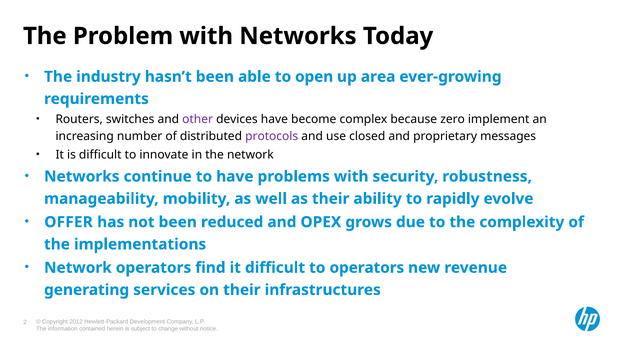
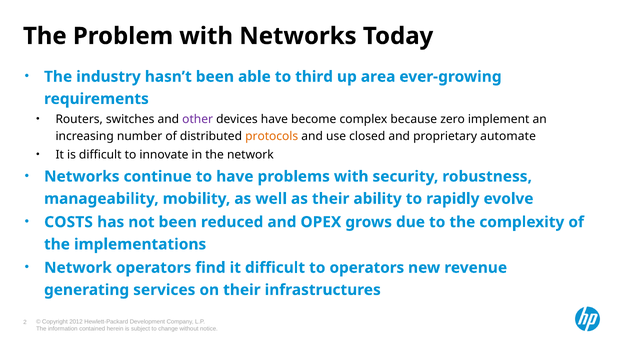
open: open -> third
protocols colour: purple -> orange
messages: messages -> automate
OFFER: OFFER -> COSTS
